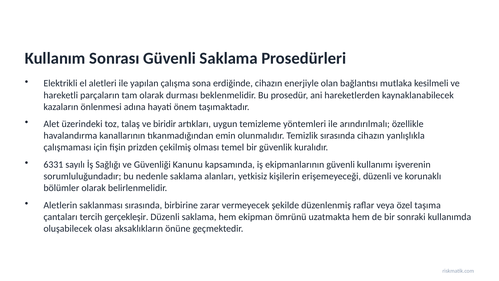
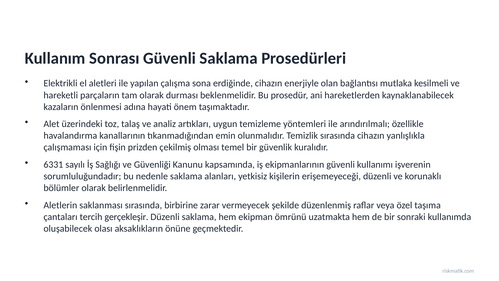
biridir: biridir -> analiz
